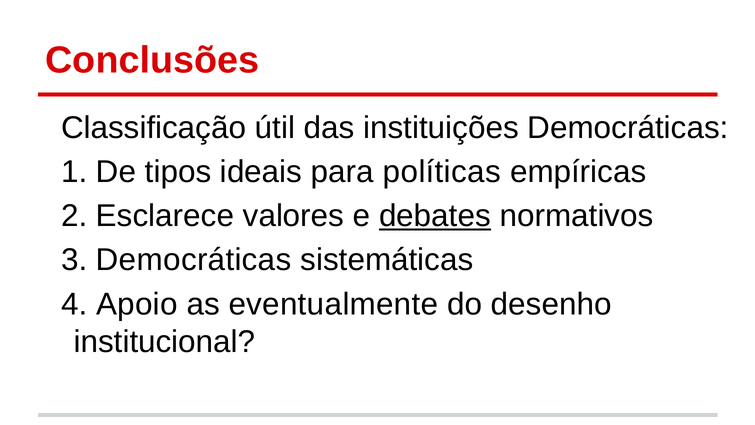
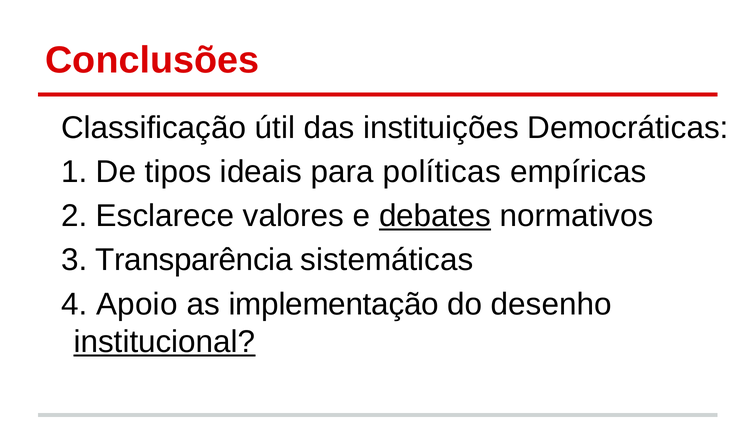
3 Democráticas: Democráticas -> Transparência
eventualmente: eventualmente -> implementação
institucional underline: none -> present
